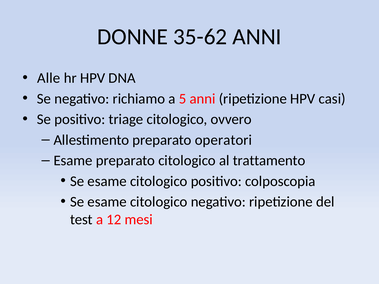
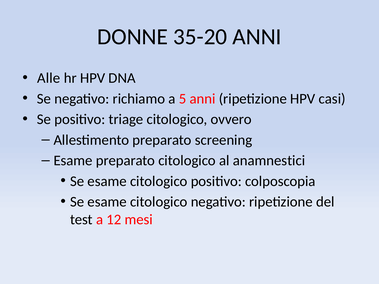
35-62: 35-62 -> 35-20
operatori: operatori -> screening
trattamento: trattamento -> anamnestici
